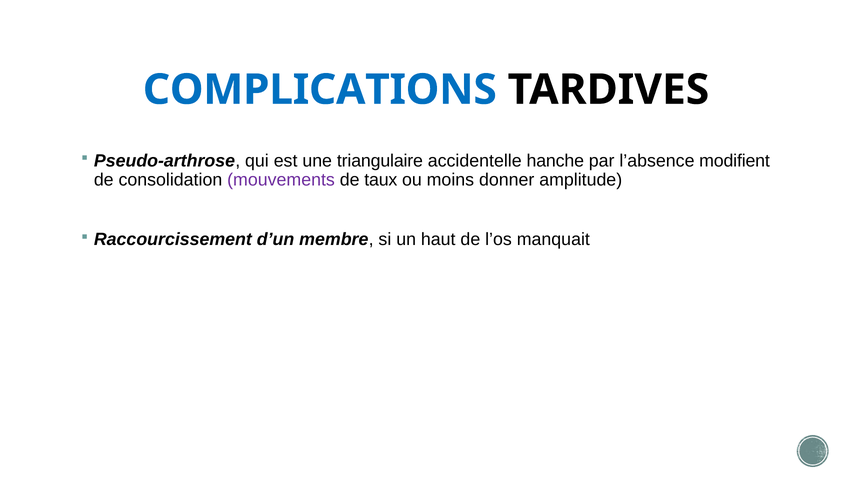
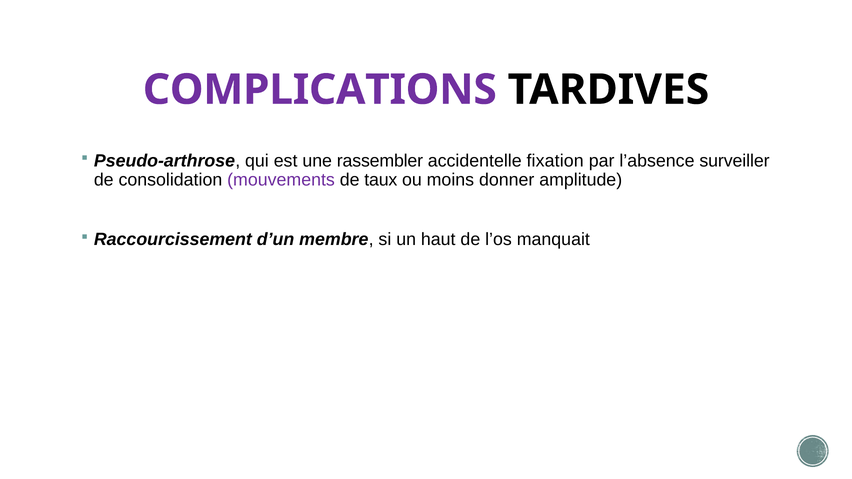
COMPLICATIONS colour: blue -> purple
triangulaire: triangulaire -> rassembler
hanche: hanche -> fixation
modifient: modifient -> surveiller
